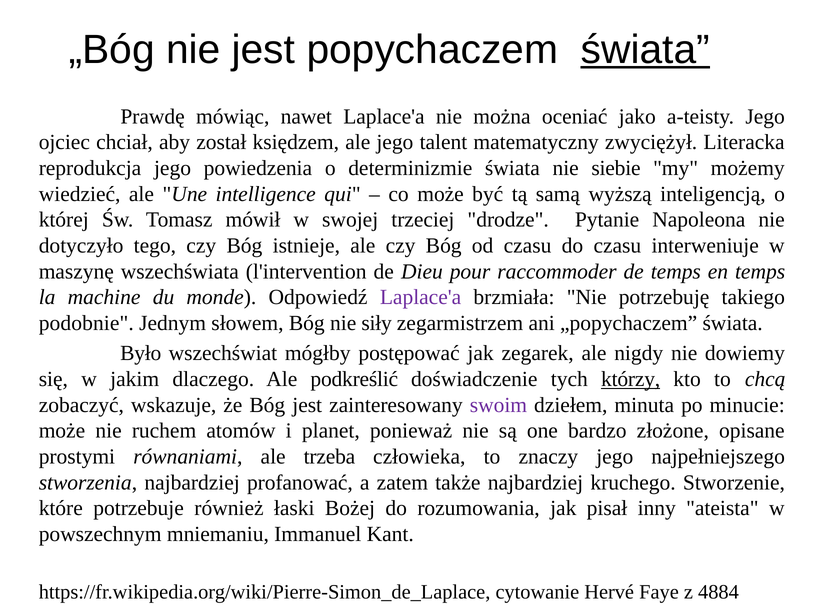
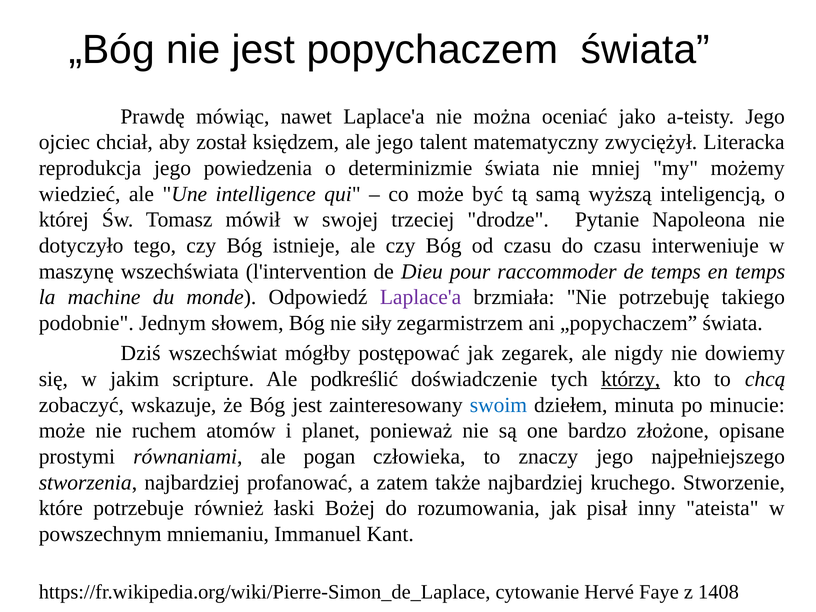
świata at (645, 50) underline: present -> none
siebie: siebie -> mniej
Było: Było -> Dziś
dlaczego: dlaczego -> scripture
swoim colour: purple -> blue
trzeba: trzeba -> pogan
4884: 4884 -> 1408
